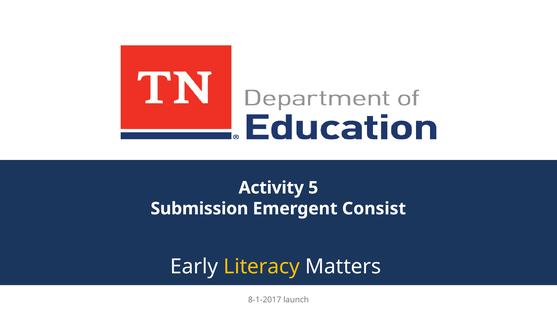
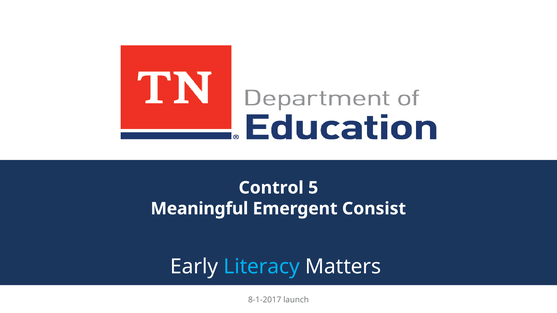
Activity: Activity -> Control
Submission: Submission -> Meaningful
Literacy colour: yellow -> light blue
